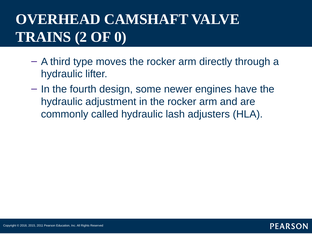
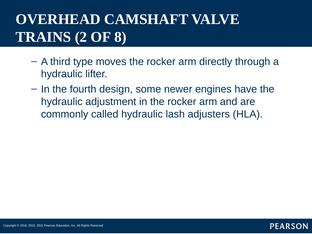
0: 0 -> 8
